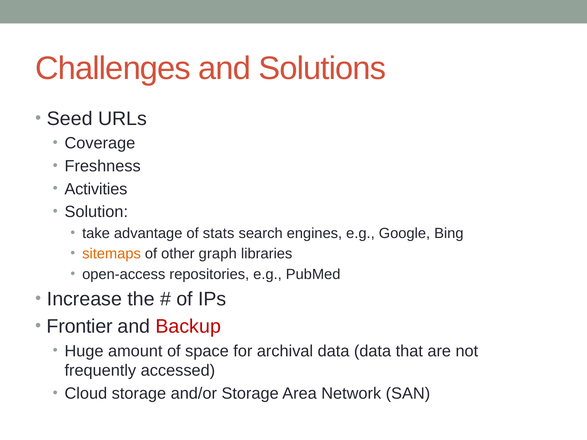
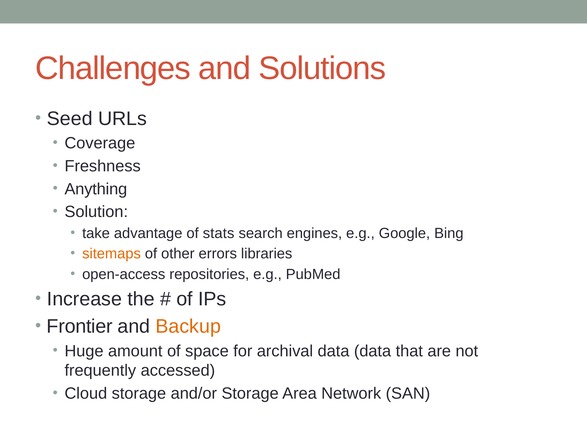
Activities: Activities -> Anything
graph: graph -> errors
Backup colour: red -> orange
